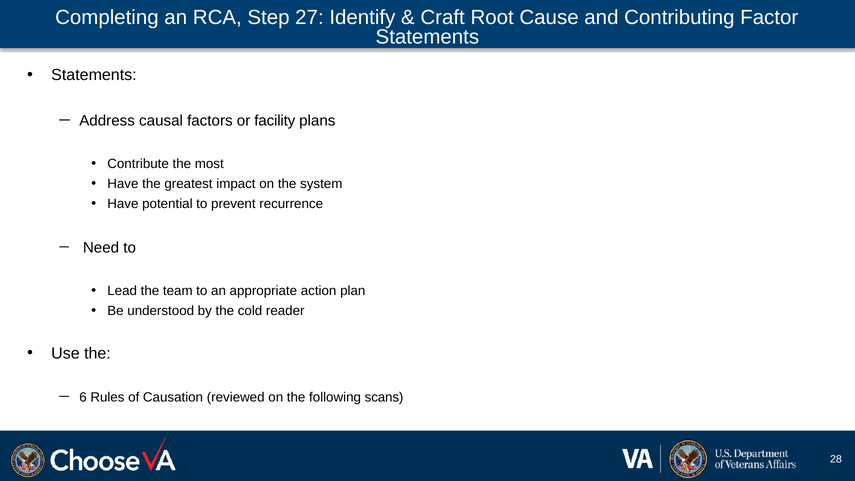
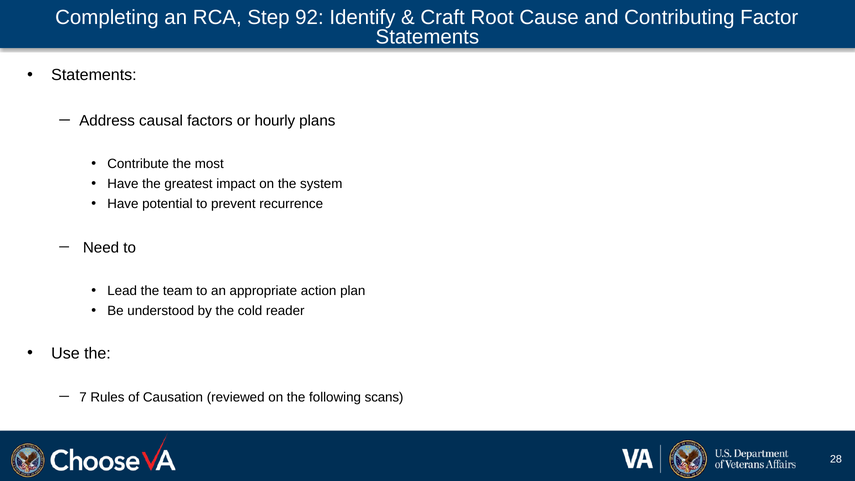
27: 27 -> 92
facility: facility -> hourly
6: 6 -> 7
